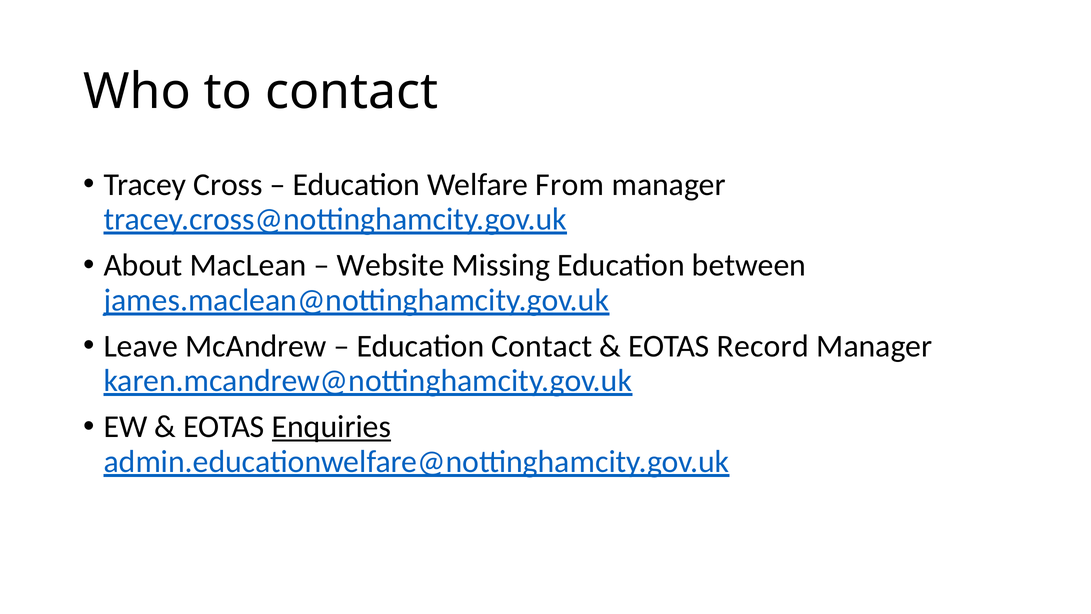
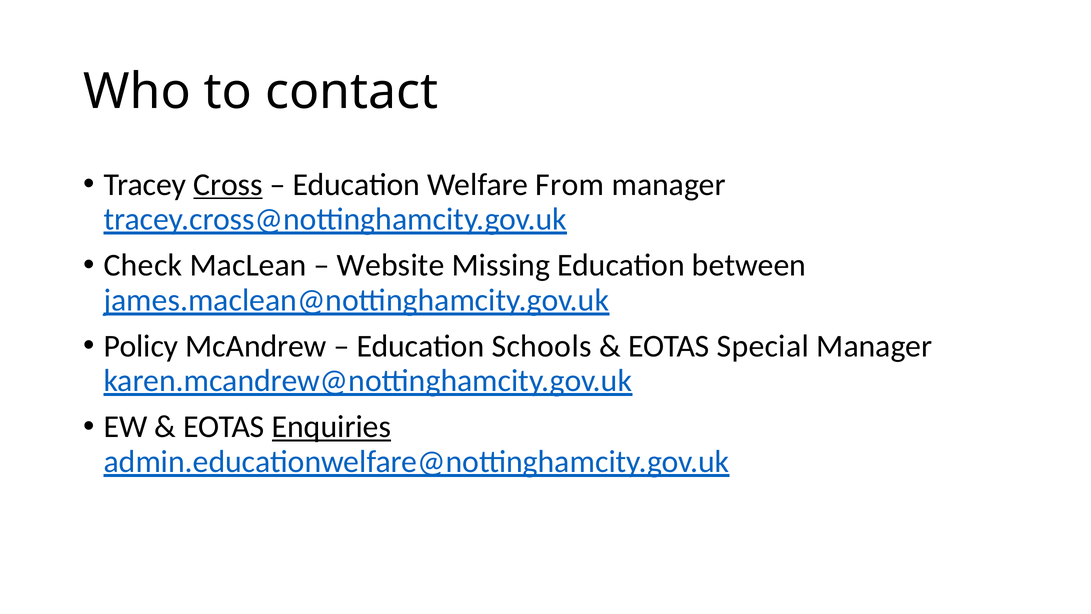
Cross underline: none -> present
About: About -> Check
Leave: Leave -> Policy
Education Contact: Contact -> Schools
Record: Record -> Special
